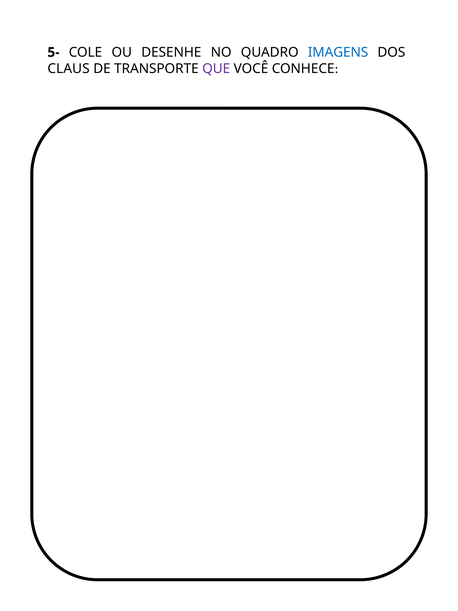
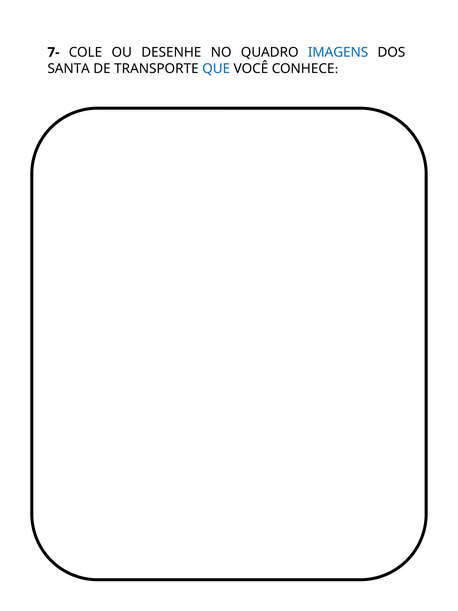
5-: 5- -> 7-
CLAUS: CLAUS -> SANTA
QUE colour: purple -> blue
